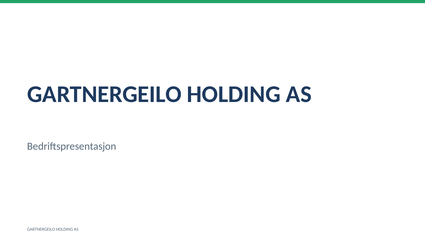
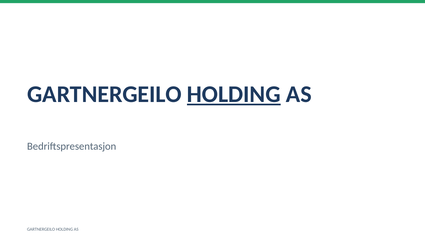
HOLDING at (234, 94) underline: none -> present
